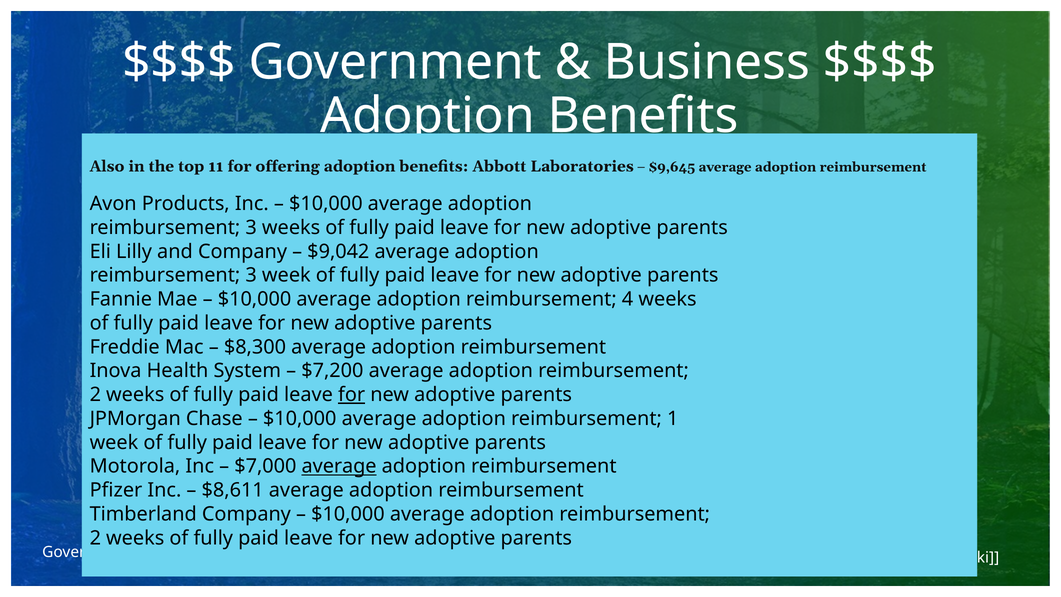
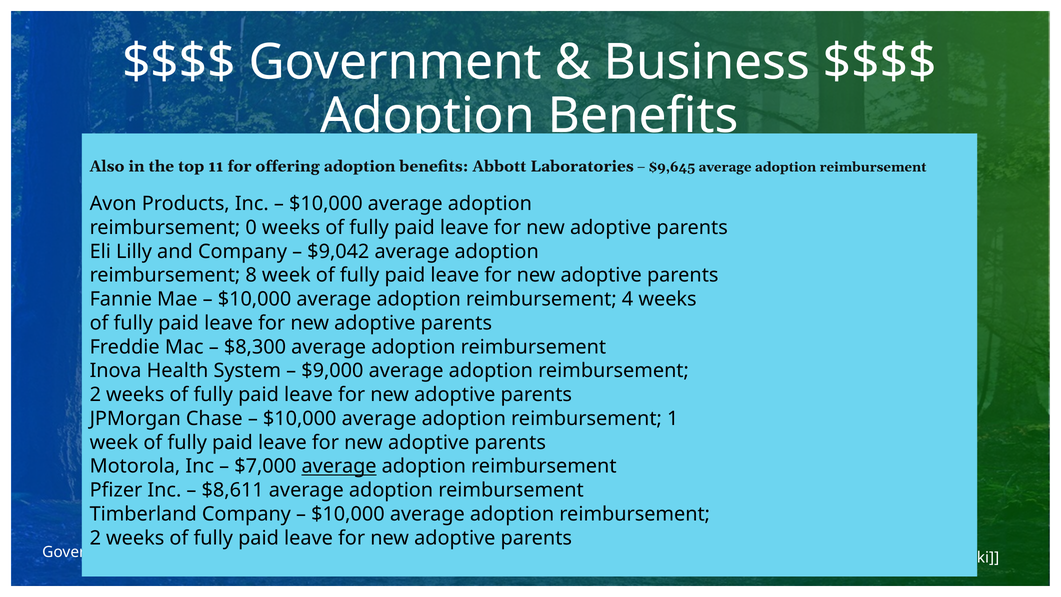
3 at (251, 228): 3 -> 0
3 at (251, 275): 3 -> 8
$7,200: $7,200 -> $9,000
for at (352, 395) underline: present -> none
